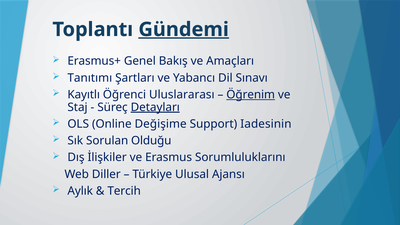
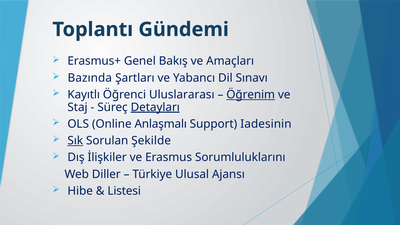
Gündemi underline: present -> none
Tanıtımı: Tanıtımı -> Bazında
Değişime: Değişime -> Anlaşmalı
Sık underline: none -> present
Olduğu: Olduğu -> Şekilde
Aylık: Aylık -> Hibe
Tercih: Tercih -> Listesi
